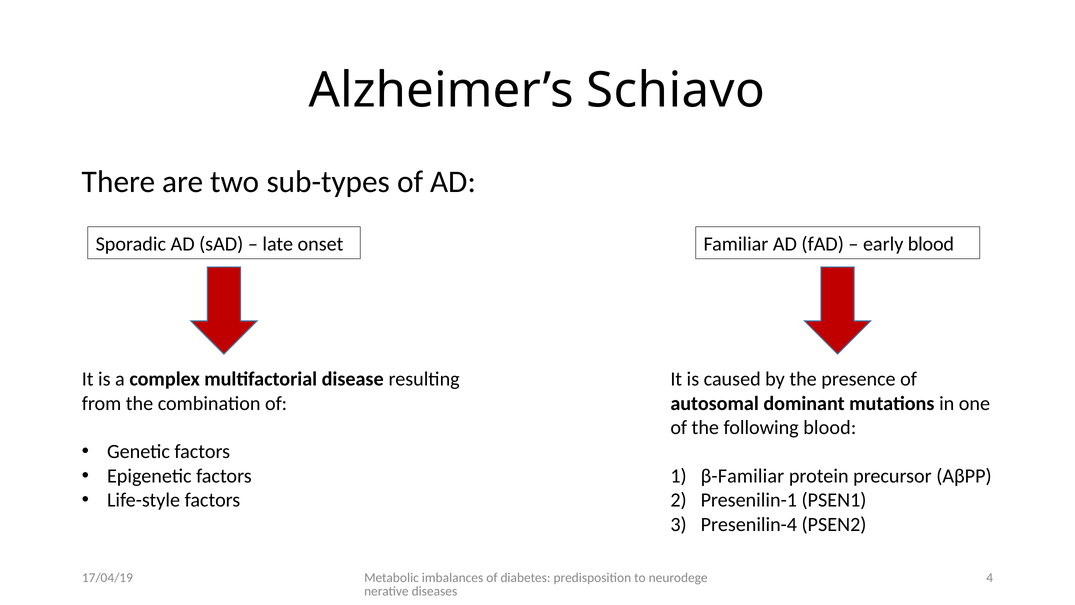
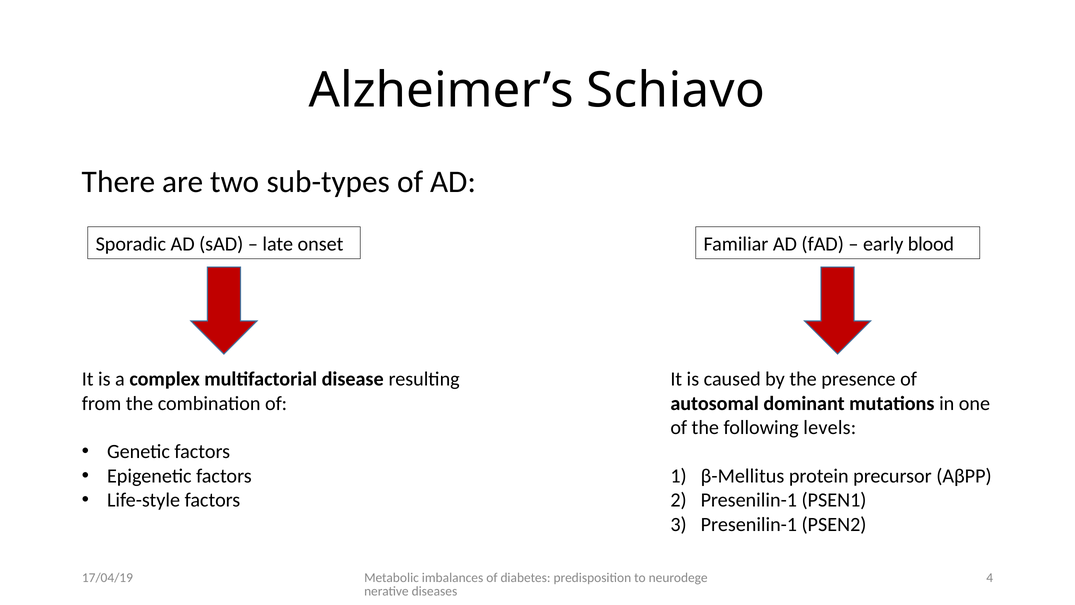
following blood: blood -> levels
β-Familiar: β-Familiar -> β-Mellitus
Presenilin-4 at (749, 524): Presenilin-4 -> Presenilin-1
